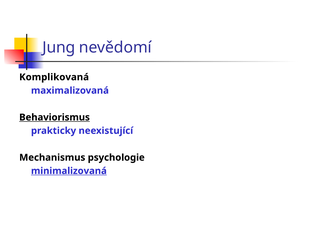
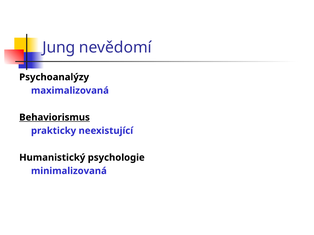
Komplikovaná: Komplikovaná -> Psychoanalýzy
Mechanismus: Mechanismus -> Humanistický
minimalizovaná underline: present -> none
